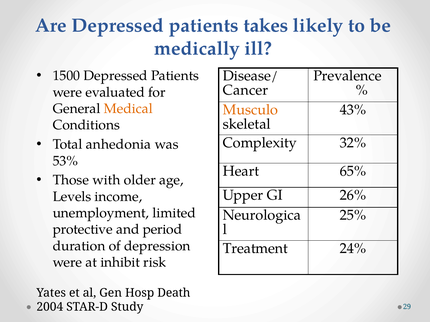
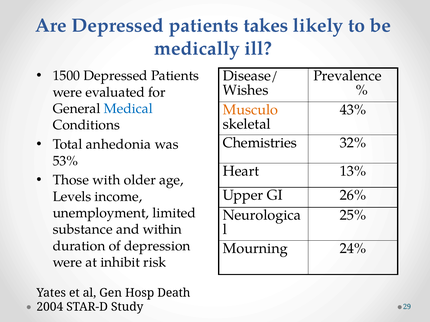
Cancer: Cancer -> Wishes
Medical colour: orange -> blue
Complexity: Complexity -> Chemistries
65%: 65% -> 13%
protective: protective -> substance
period: period -> within
Treatment: Treatment -> Mourning
